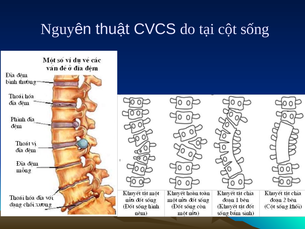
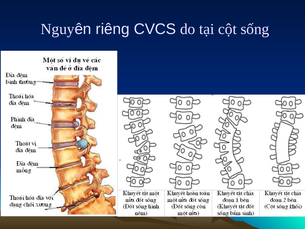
thuật: thuật -> riêng
